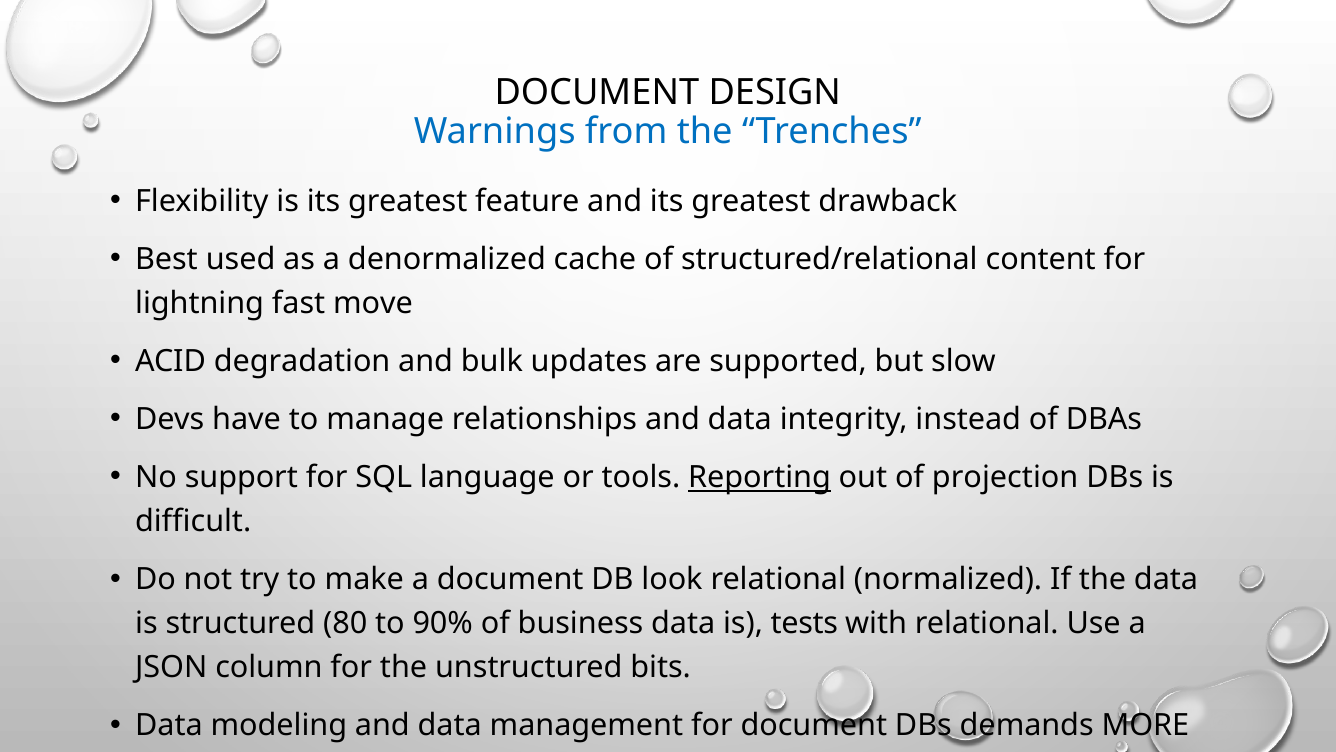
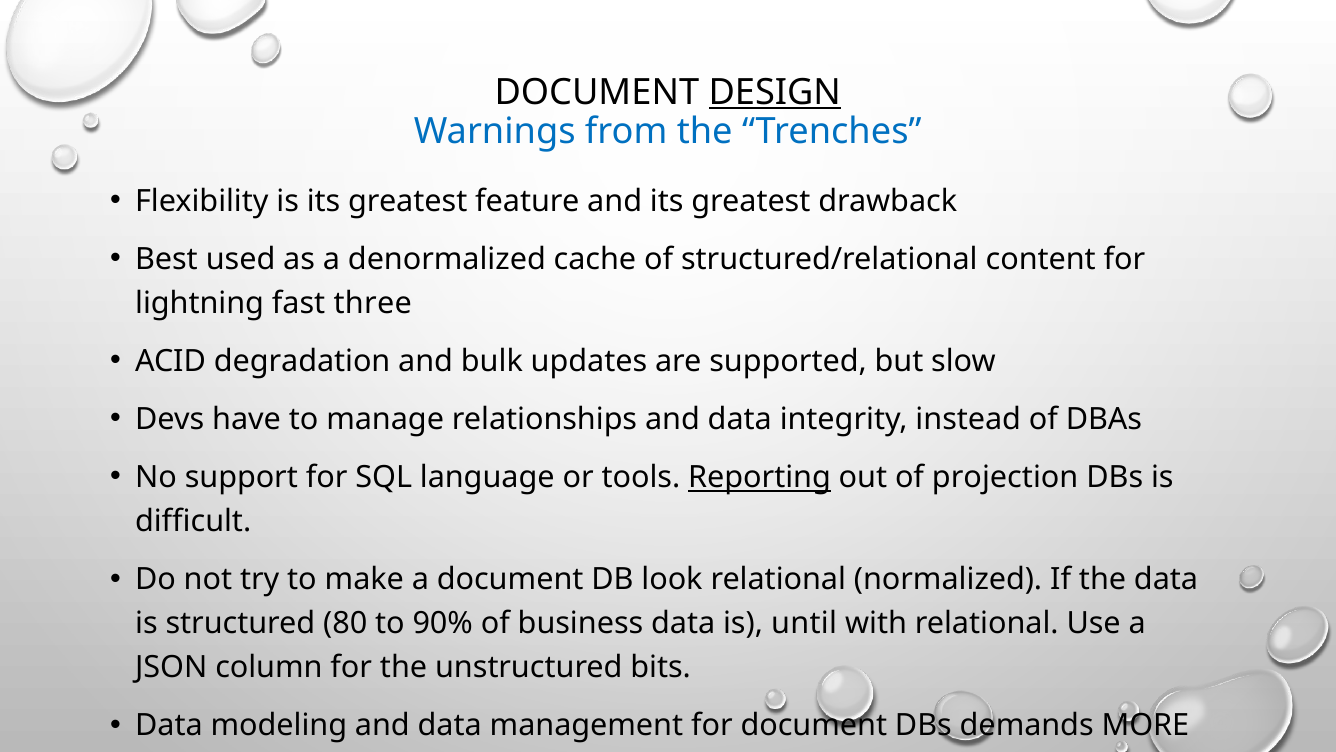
DESIGN underline: none -> present
move: move -> three
tests: tests -> until
